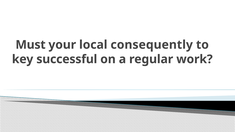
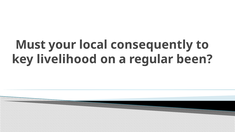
successful: successful -> livelihood
work: work -> been
